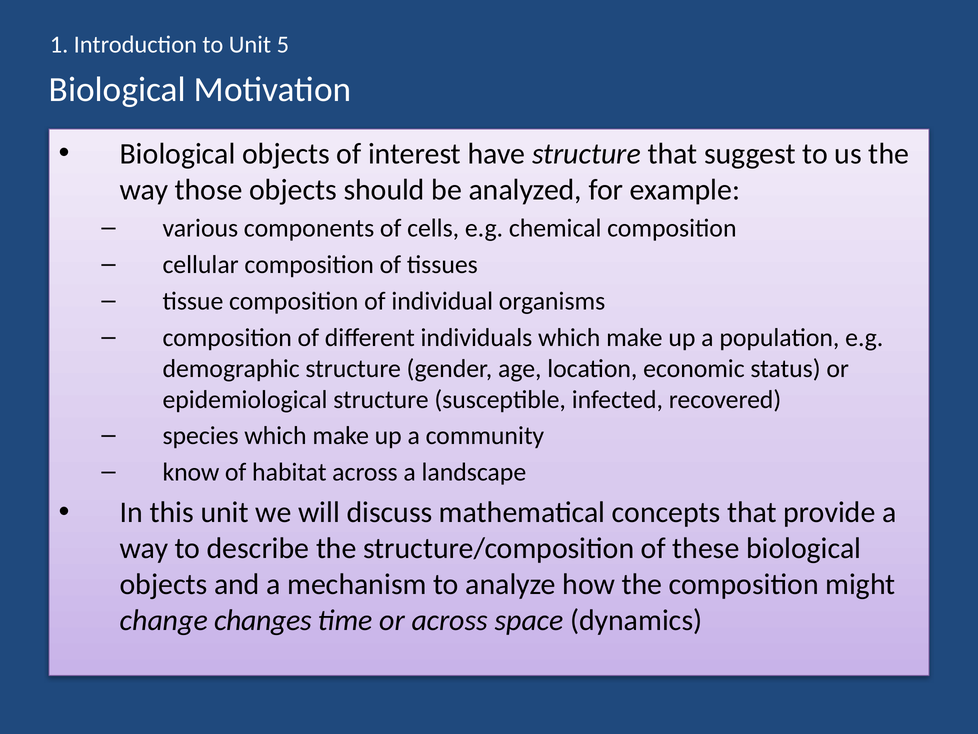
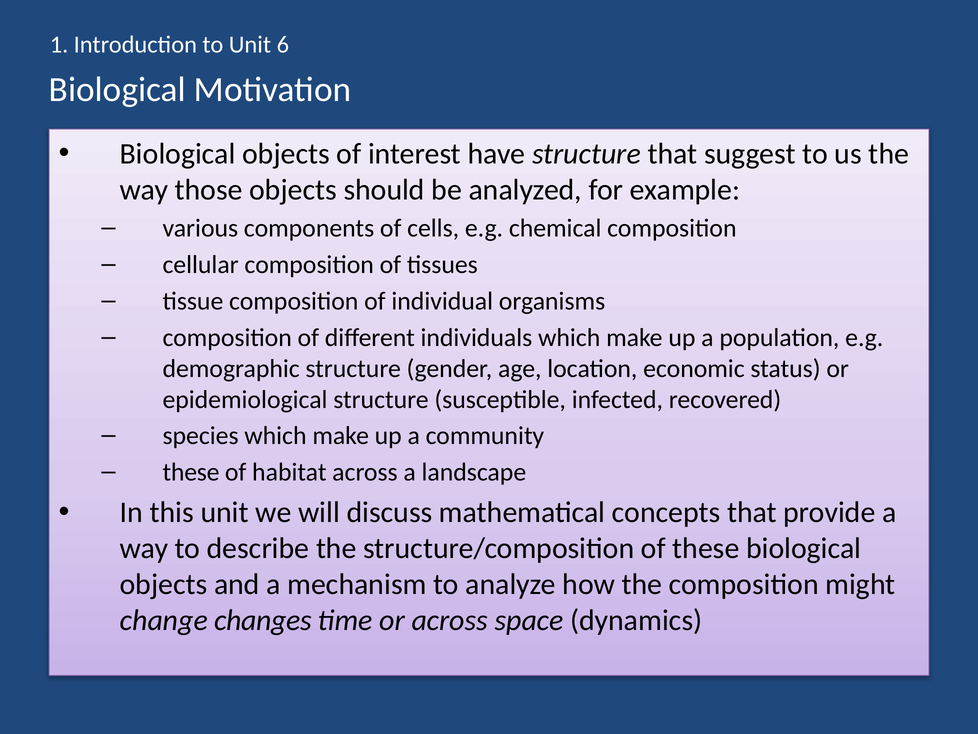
5: 5 -> 6
know at (191, 472): know -> these
